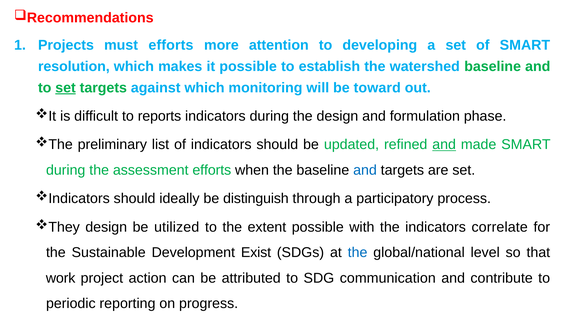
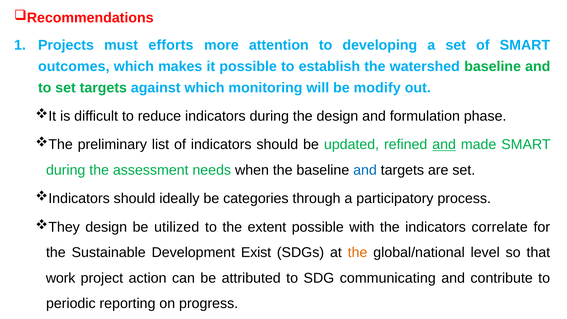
resolution: resolution -> outcomes
set at (66, 88) underline: present -> none
toward: toward -> modify
reports: reports -> reduce
assessment efforts: efforts -> needs
distinguish: distinguish -> categories
the at (358, 253) colour: blue -> orange
communication: communication -> communicating
